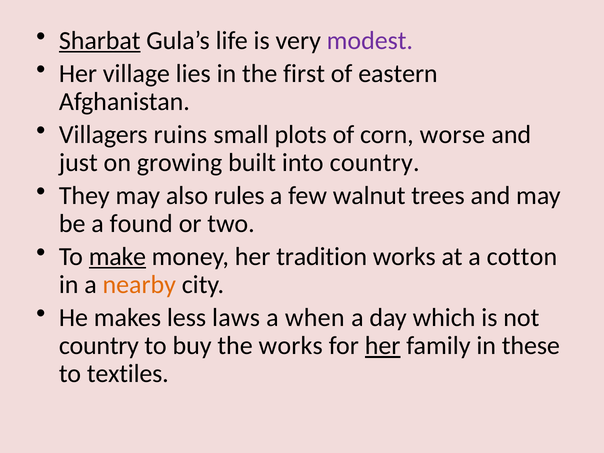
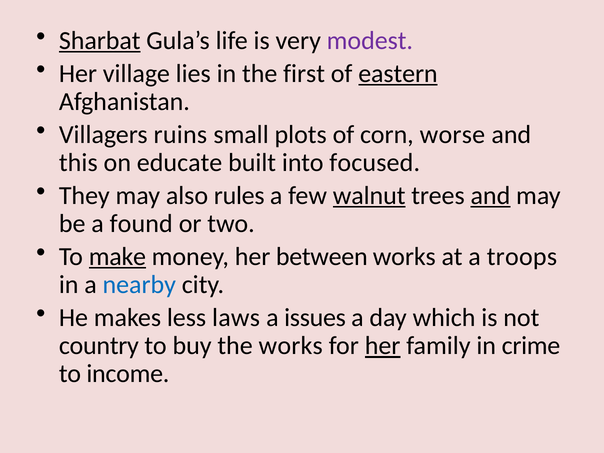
eastern underline: none -> present
just: just -> this
growing: growing -> educate
into country: country -> focused
walnut underline: none -> present
and at (490, 196) underline: none -> present
tradition: tradition -> between
cotton: cotton -> troops
nearby colour: orange -> blue
when: when -> issues
these: these -> crime
textiles: textiles -> income
